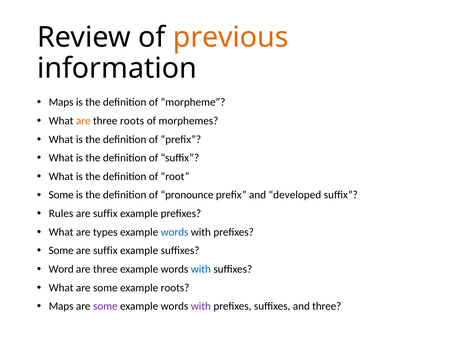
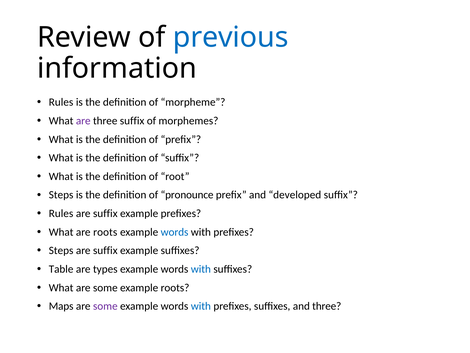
previous colour: orange -> blue
Maps at (61, 102): Maps -> Rules
are at (83, 121) colour: orange -> purple
three roots: roots -> suffix
Some at (61, 195): Some -> Steps
are types: types -> roots
Some at (61, 250): Some -> Steps
Word: Word -> Table
three at (105, 269): three -> types
with at (201, 306) colour: purple -> blue
